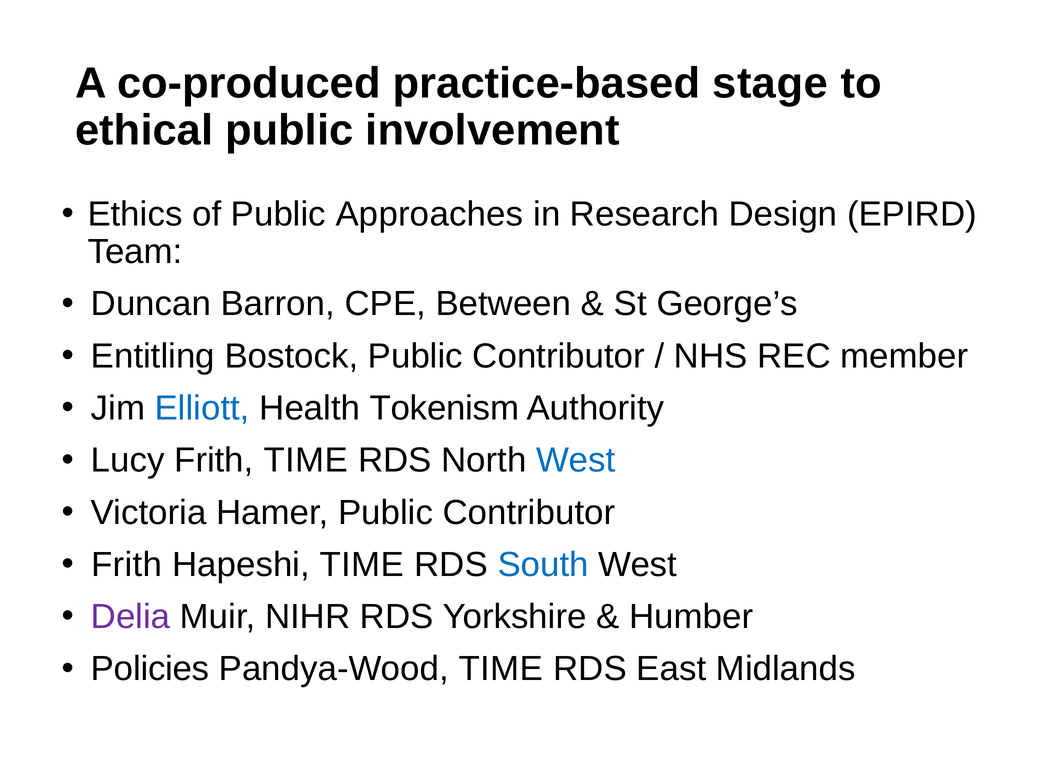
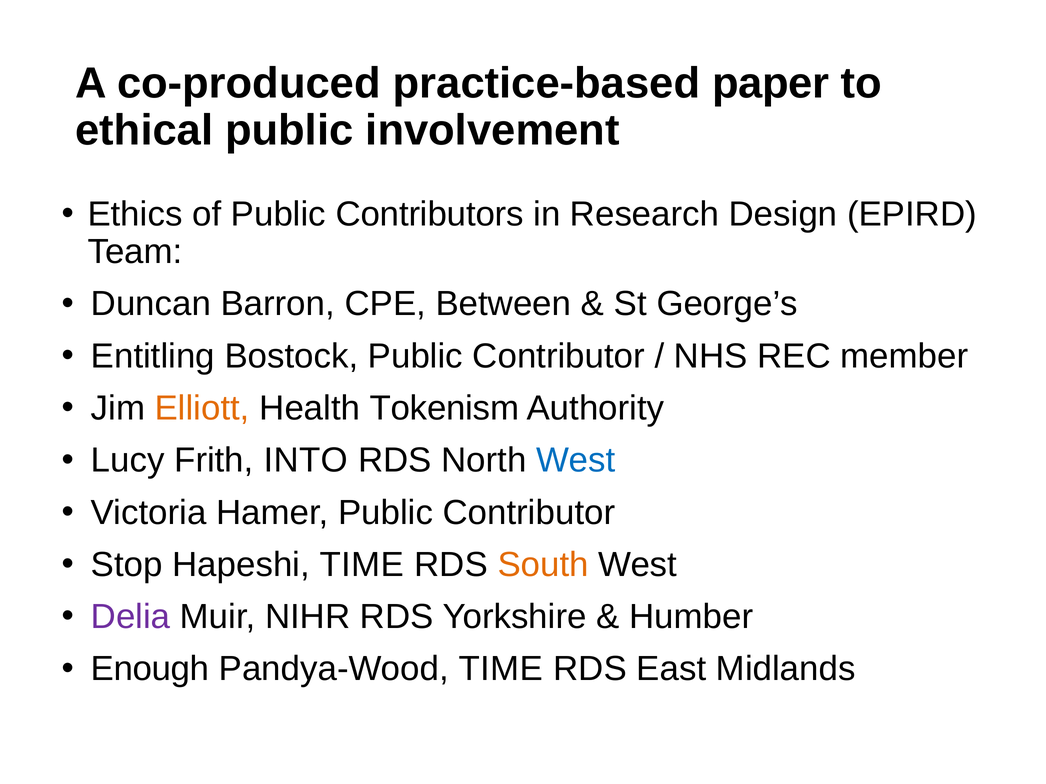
stage: stage -> paper
Approaches: Approaches -> Contributors
Elliott colour: blue -> orange
Frith TIME: TIME -> INTO
Frith at (127, 565): Frith -> Stop
South colour: blue -> orange
Policies: Policies -> Enough
